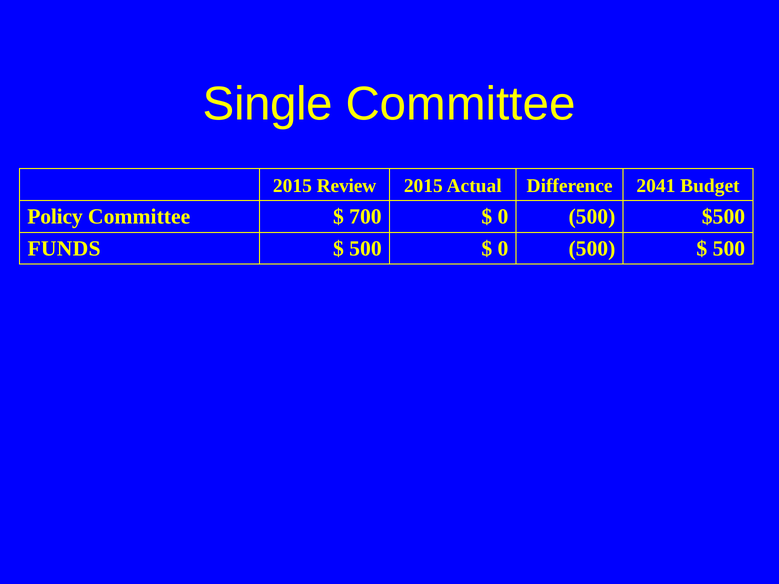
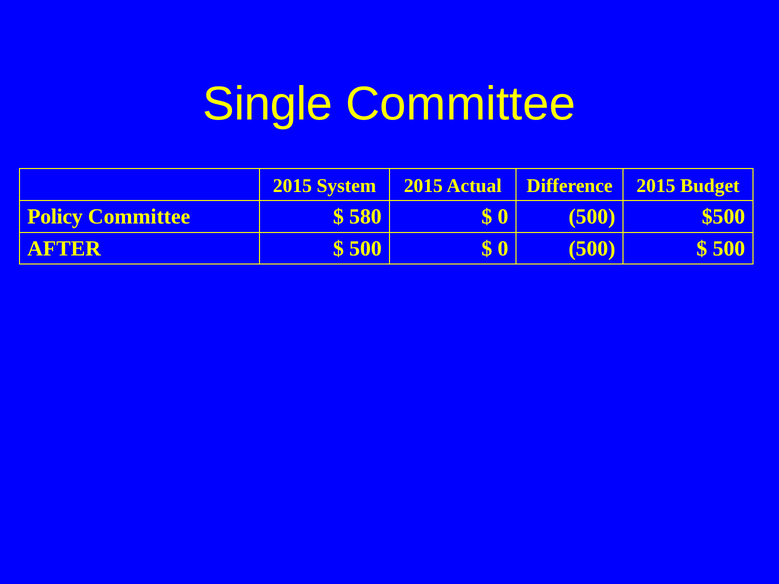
Review: Review -> System
Difference 2041: 2041 -> 2015
700: 700 -> 580
FUNDS: FUNDS -> AFTER
